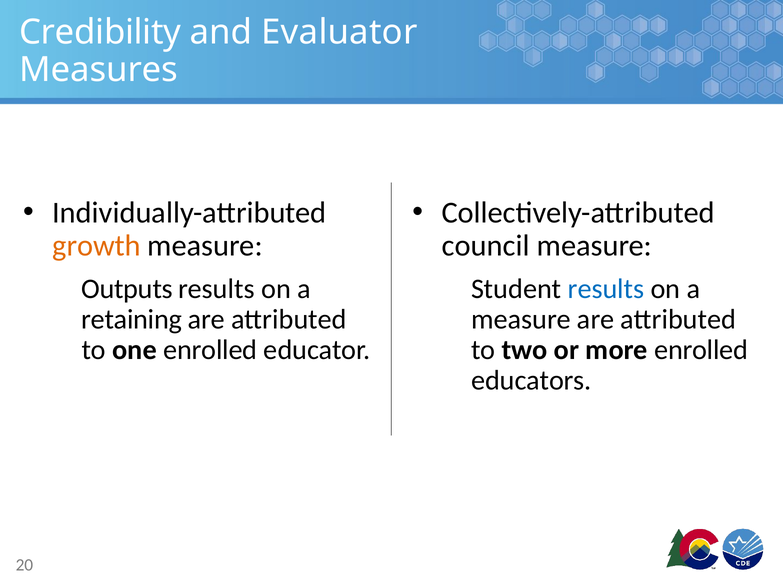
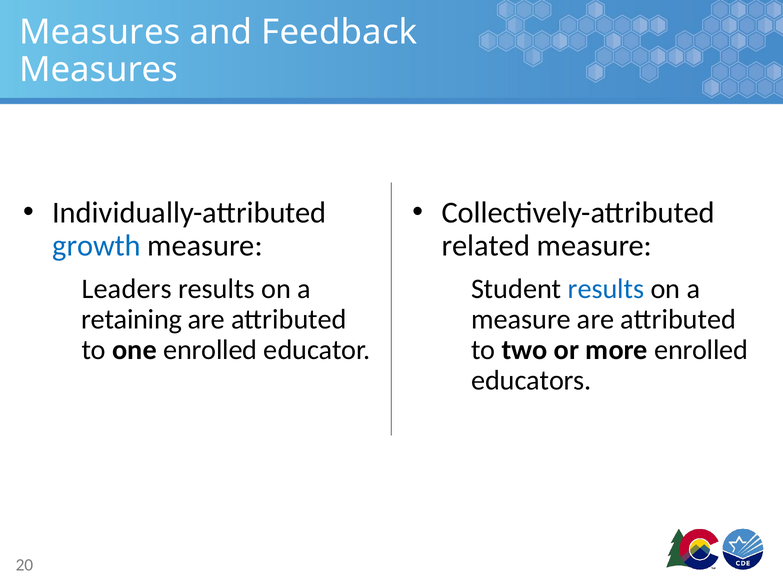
Credibility at (100, 32): Credibility -> Measures
Evaluator: Evaluator -> Feedback
growth colour: orange -> blue
council: council -> related
Outputs: Outputs -> Leaders
